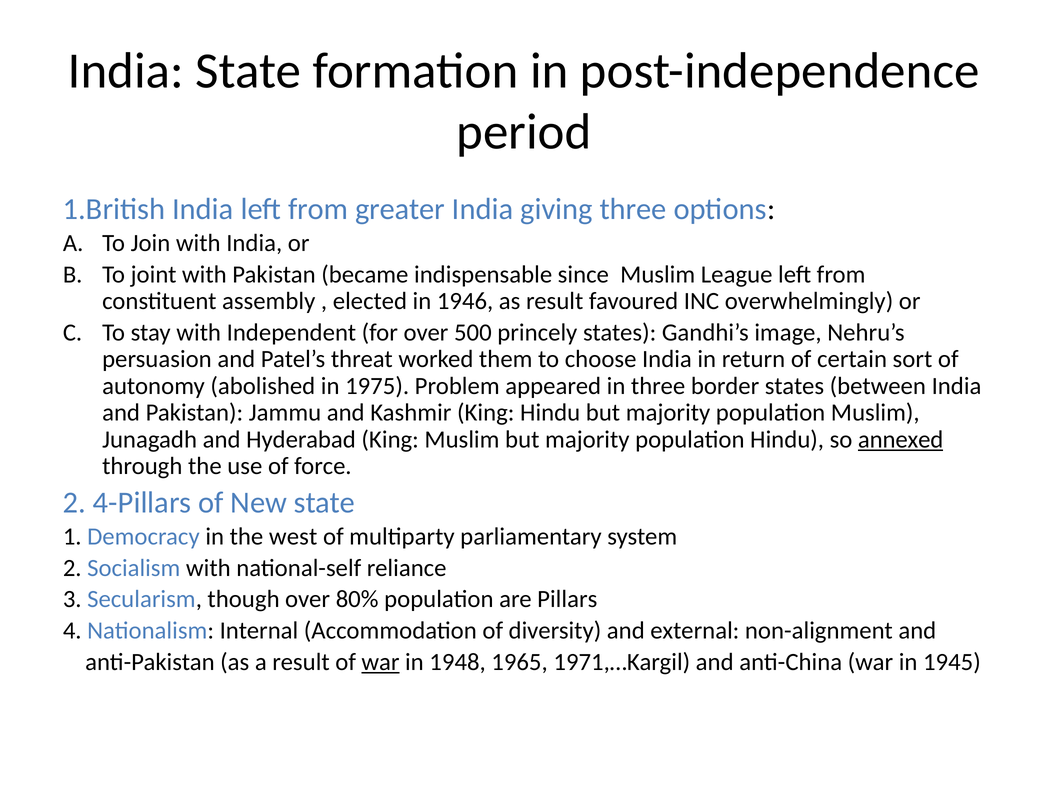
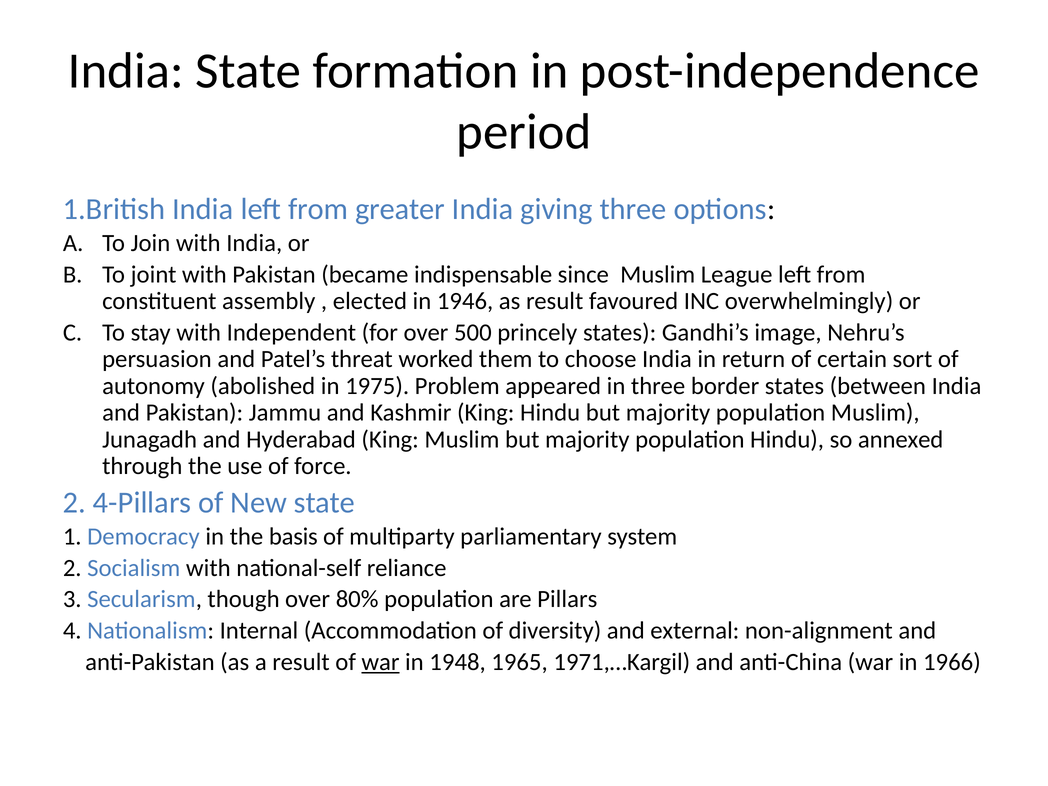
annexed underline: present -> none
west: west -> basis
1945: 1945 -> 1966
